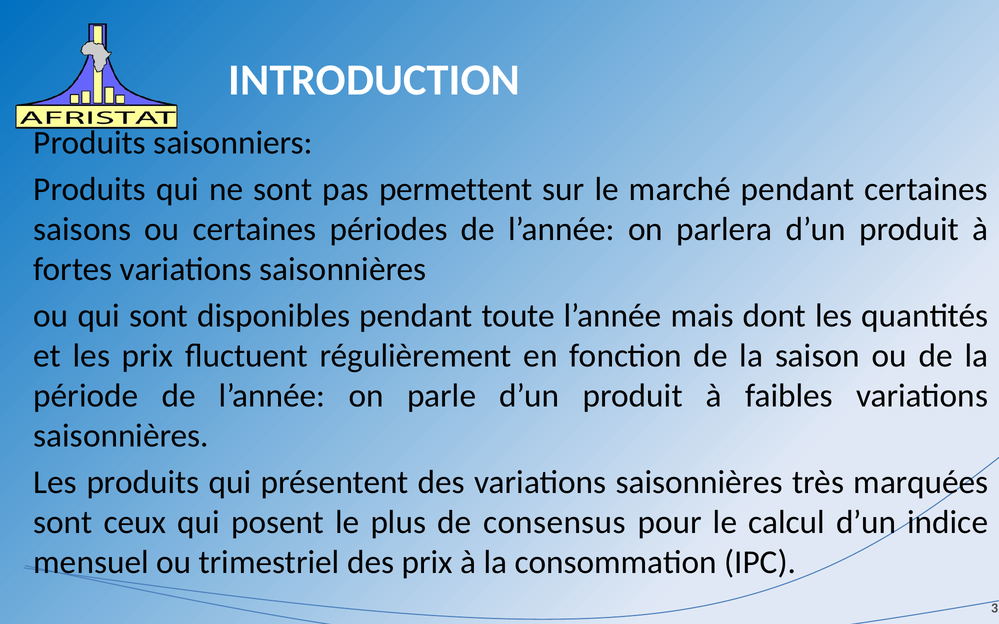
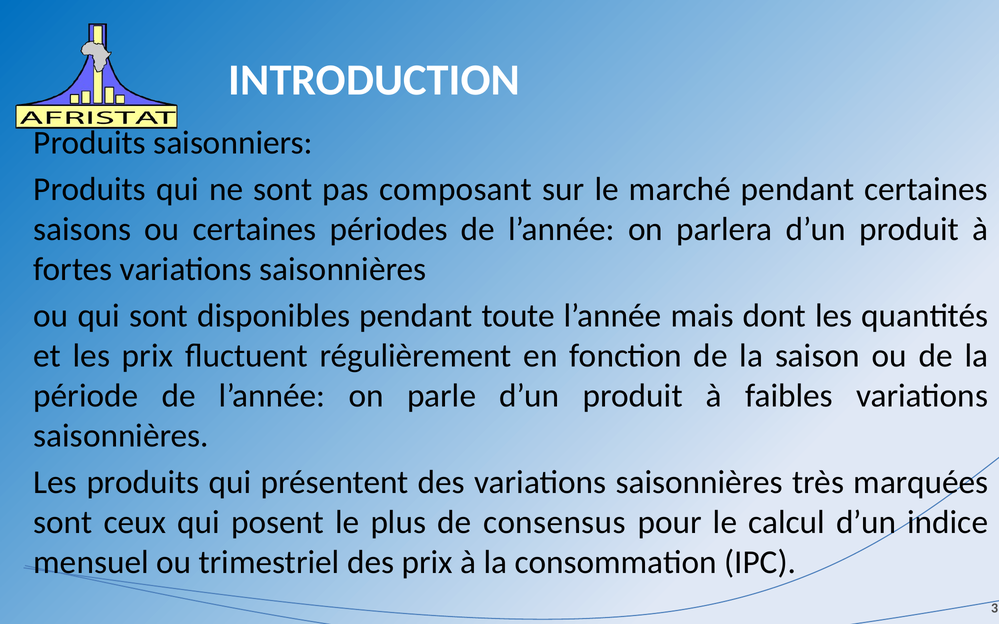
permettent: permettent -> composant
